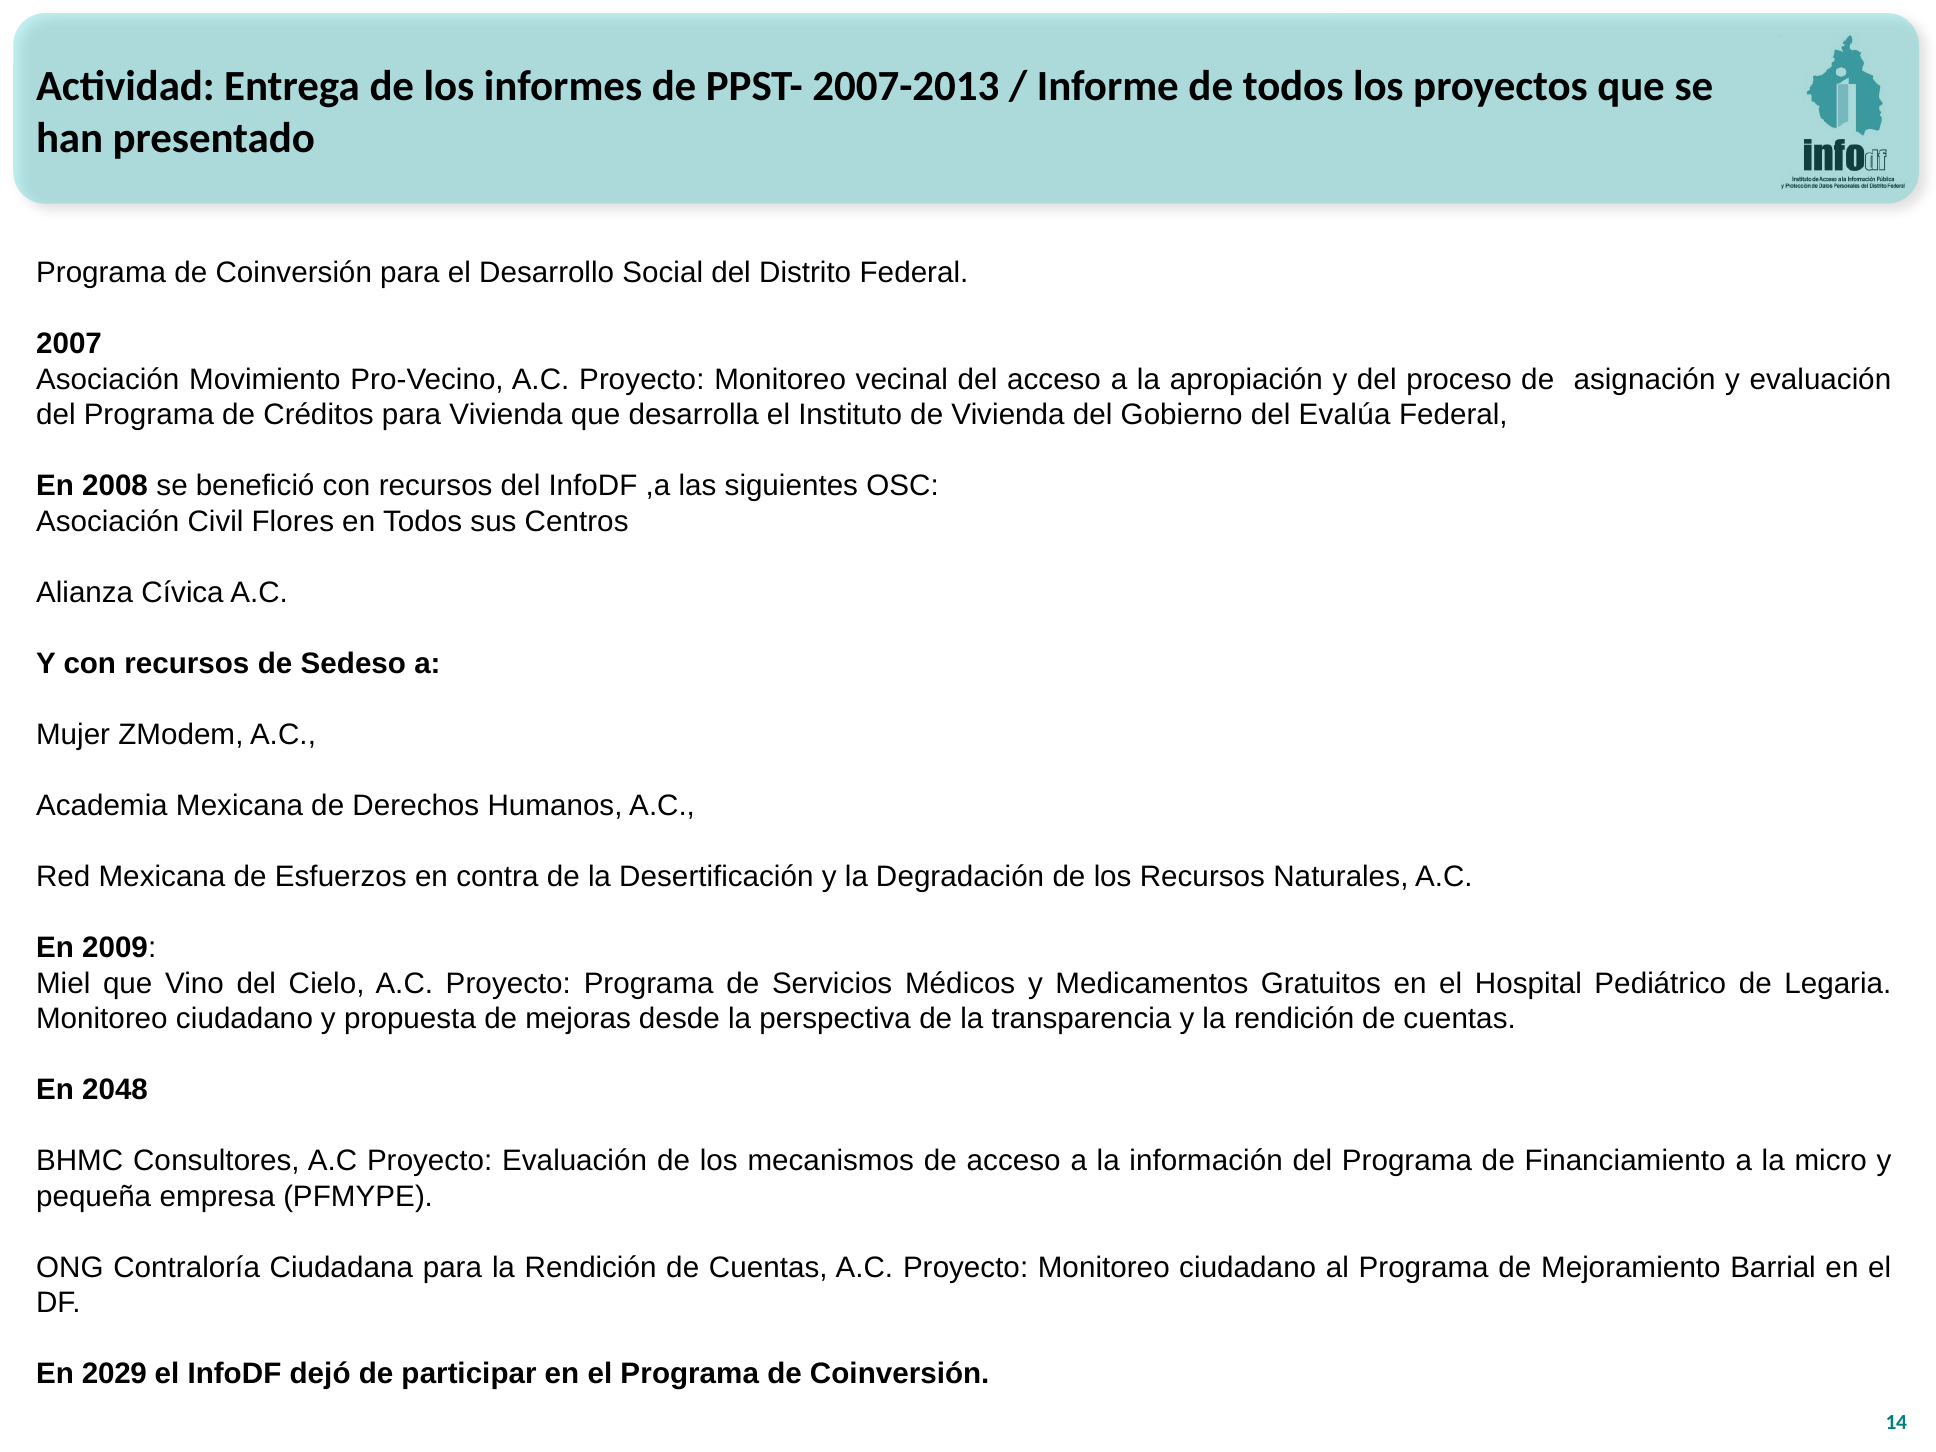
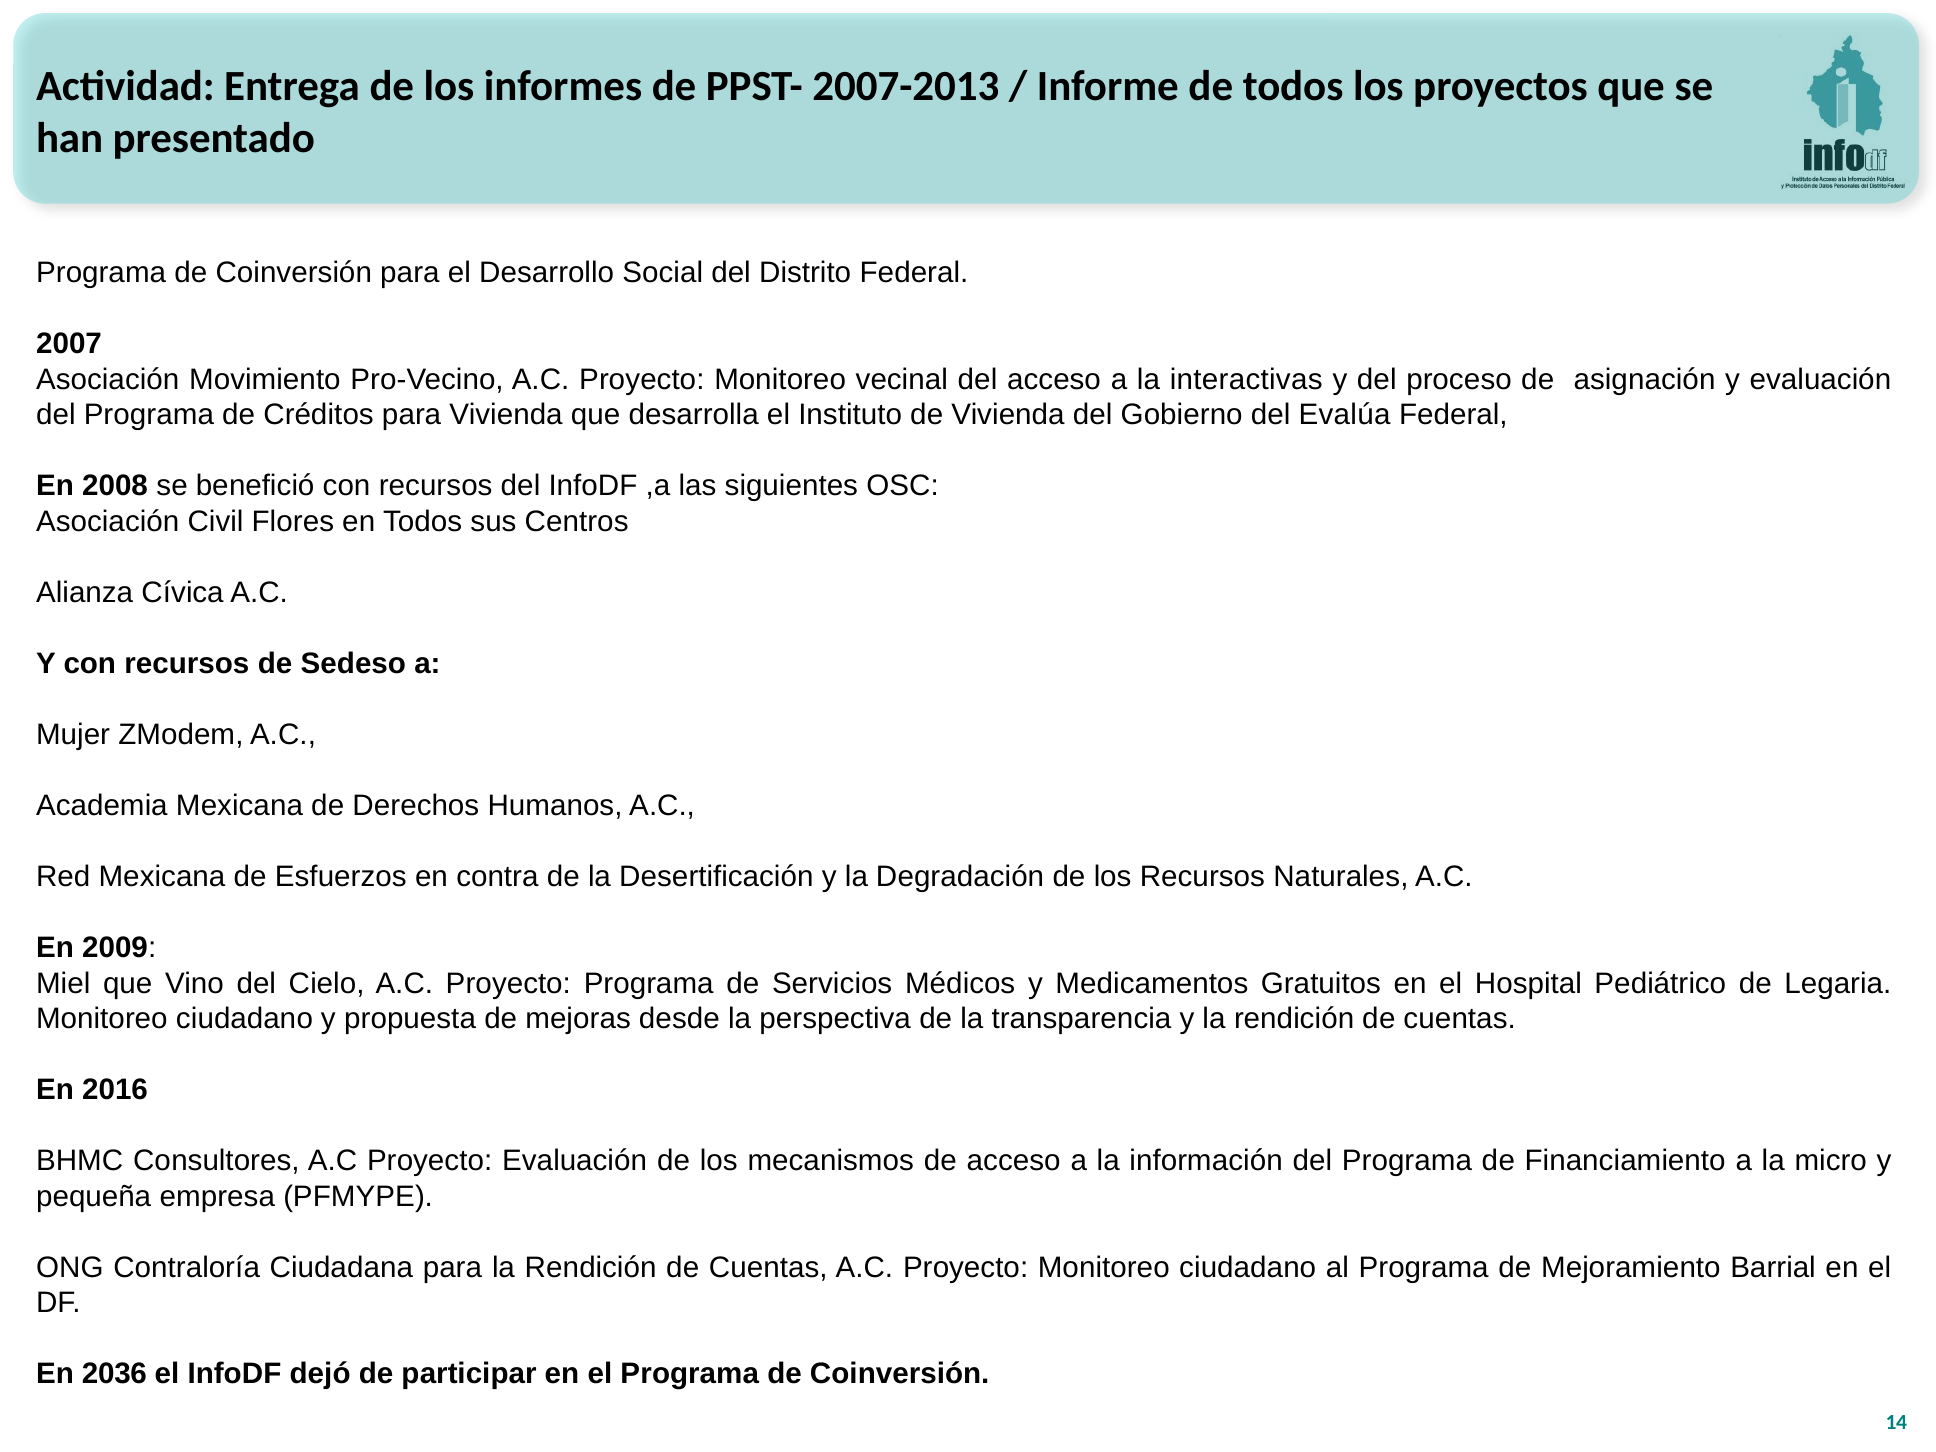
apropiación: apropiación -> interactivas
2048: 2048 -> 2016
2029: 2029 -> 2036
